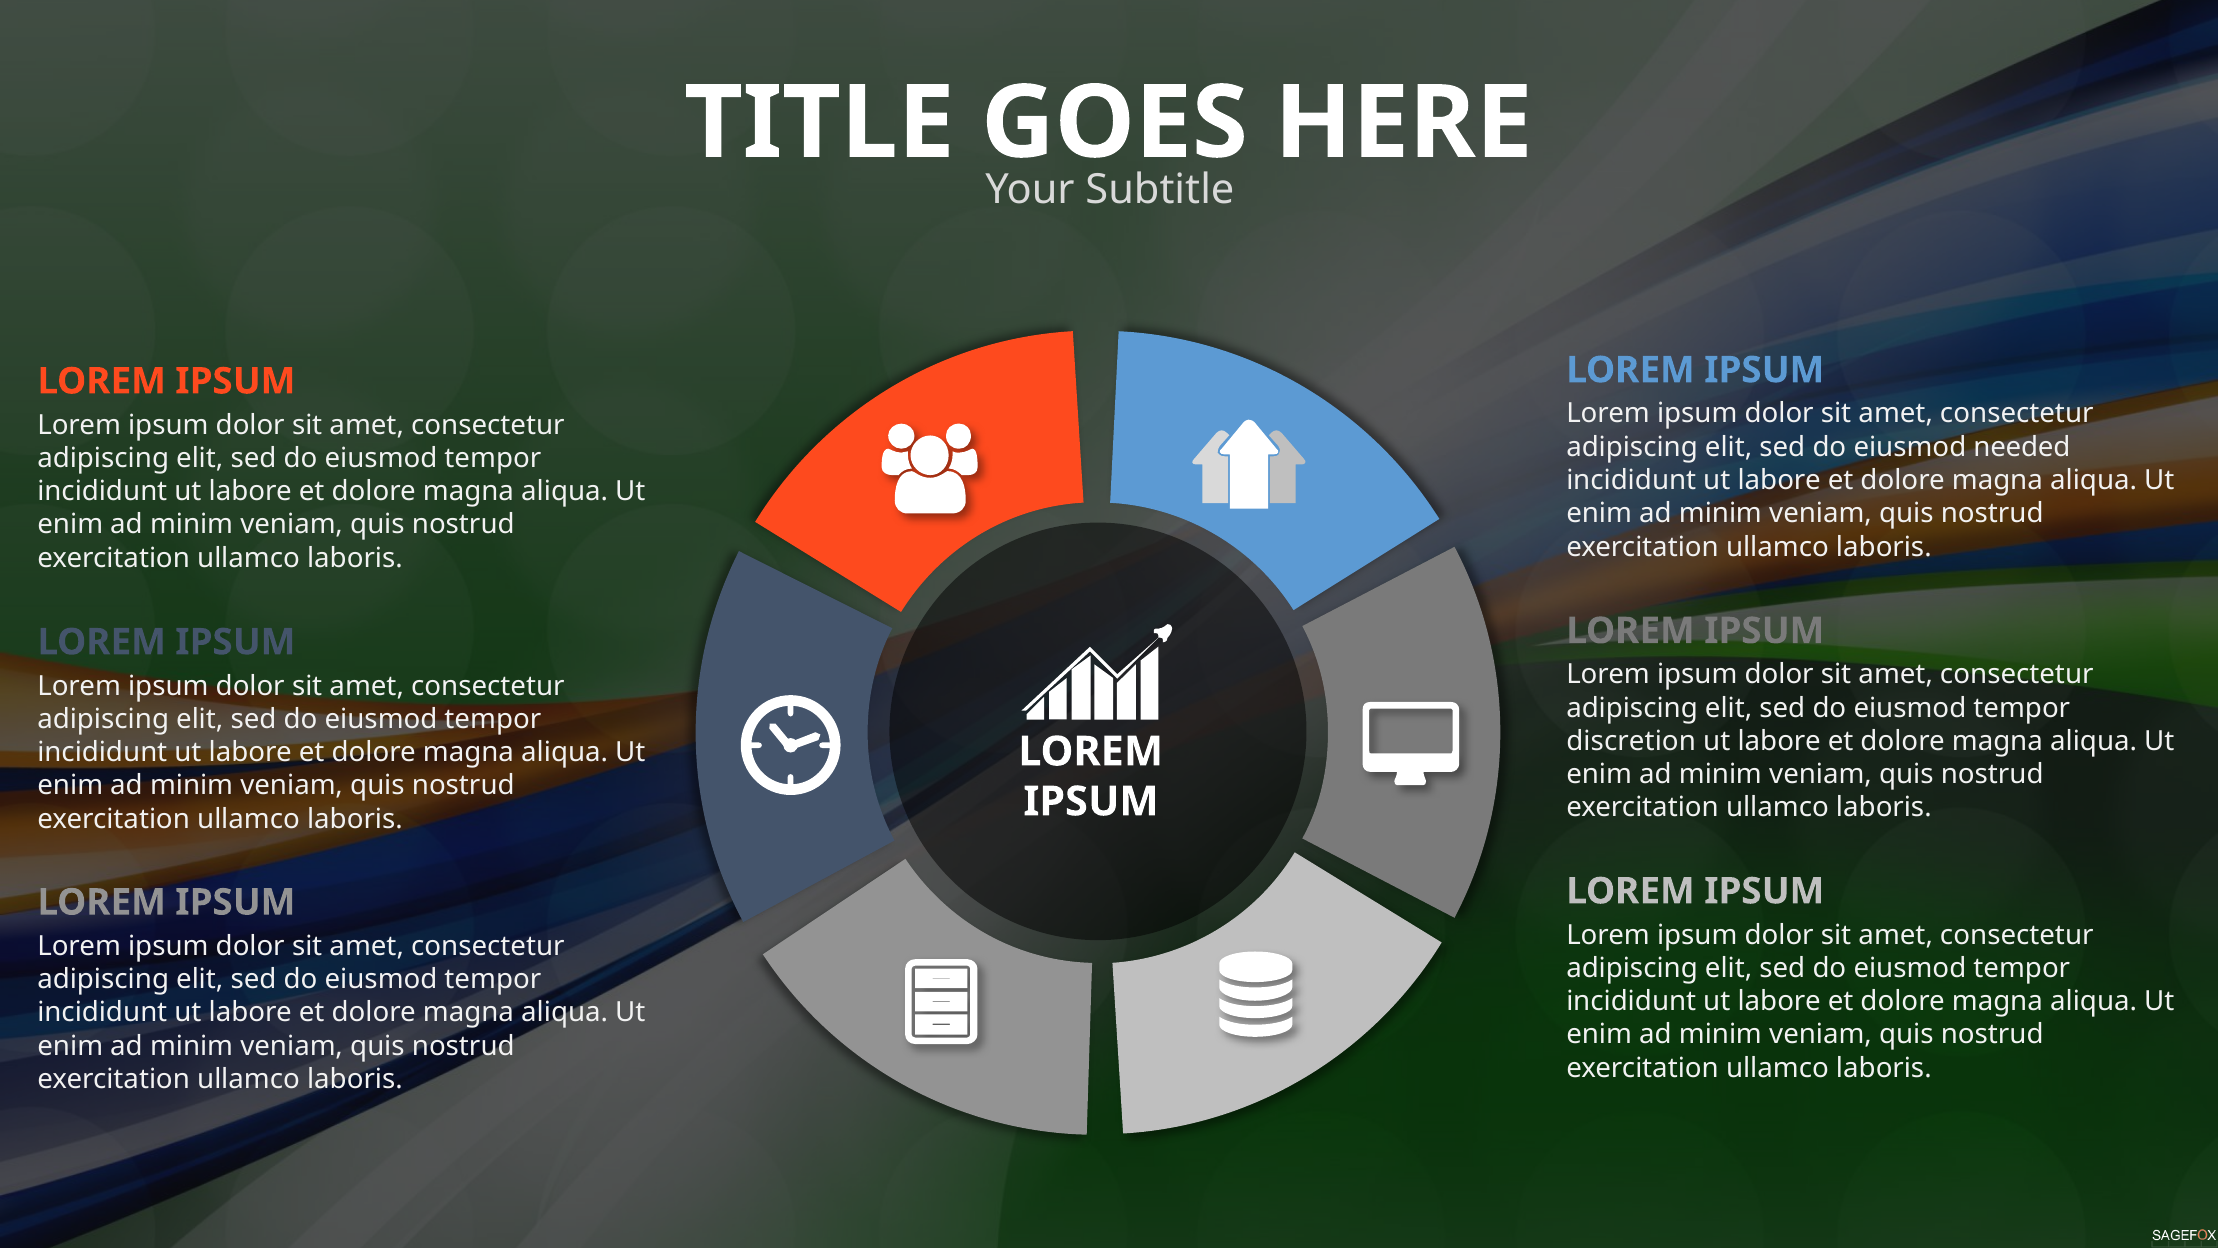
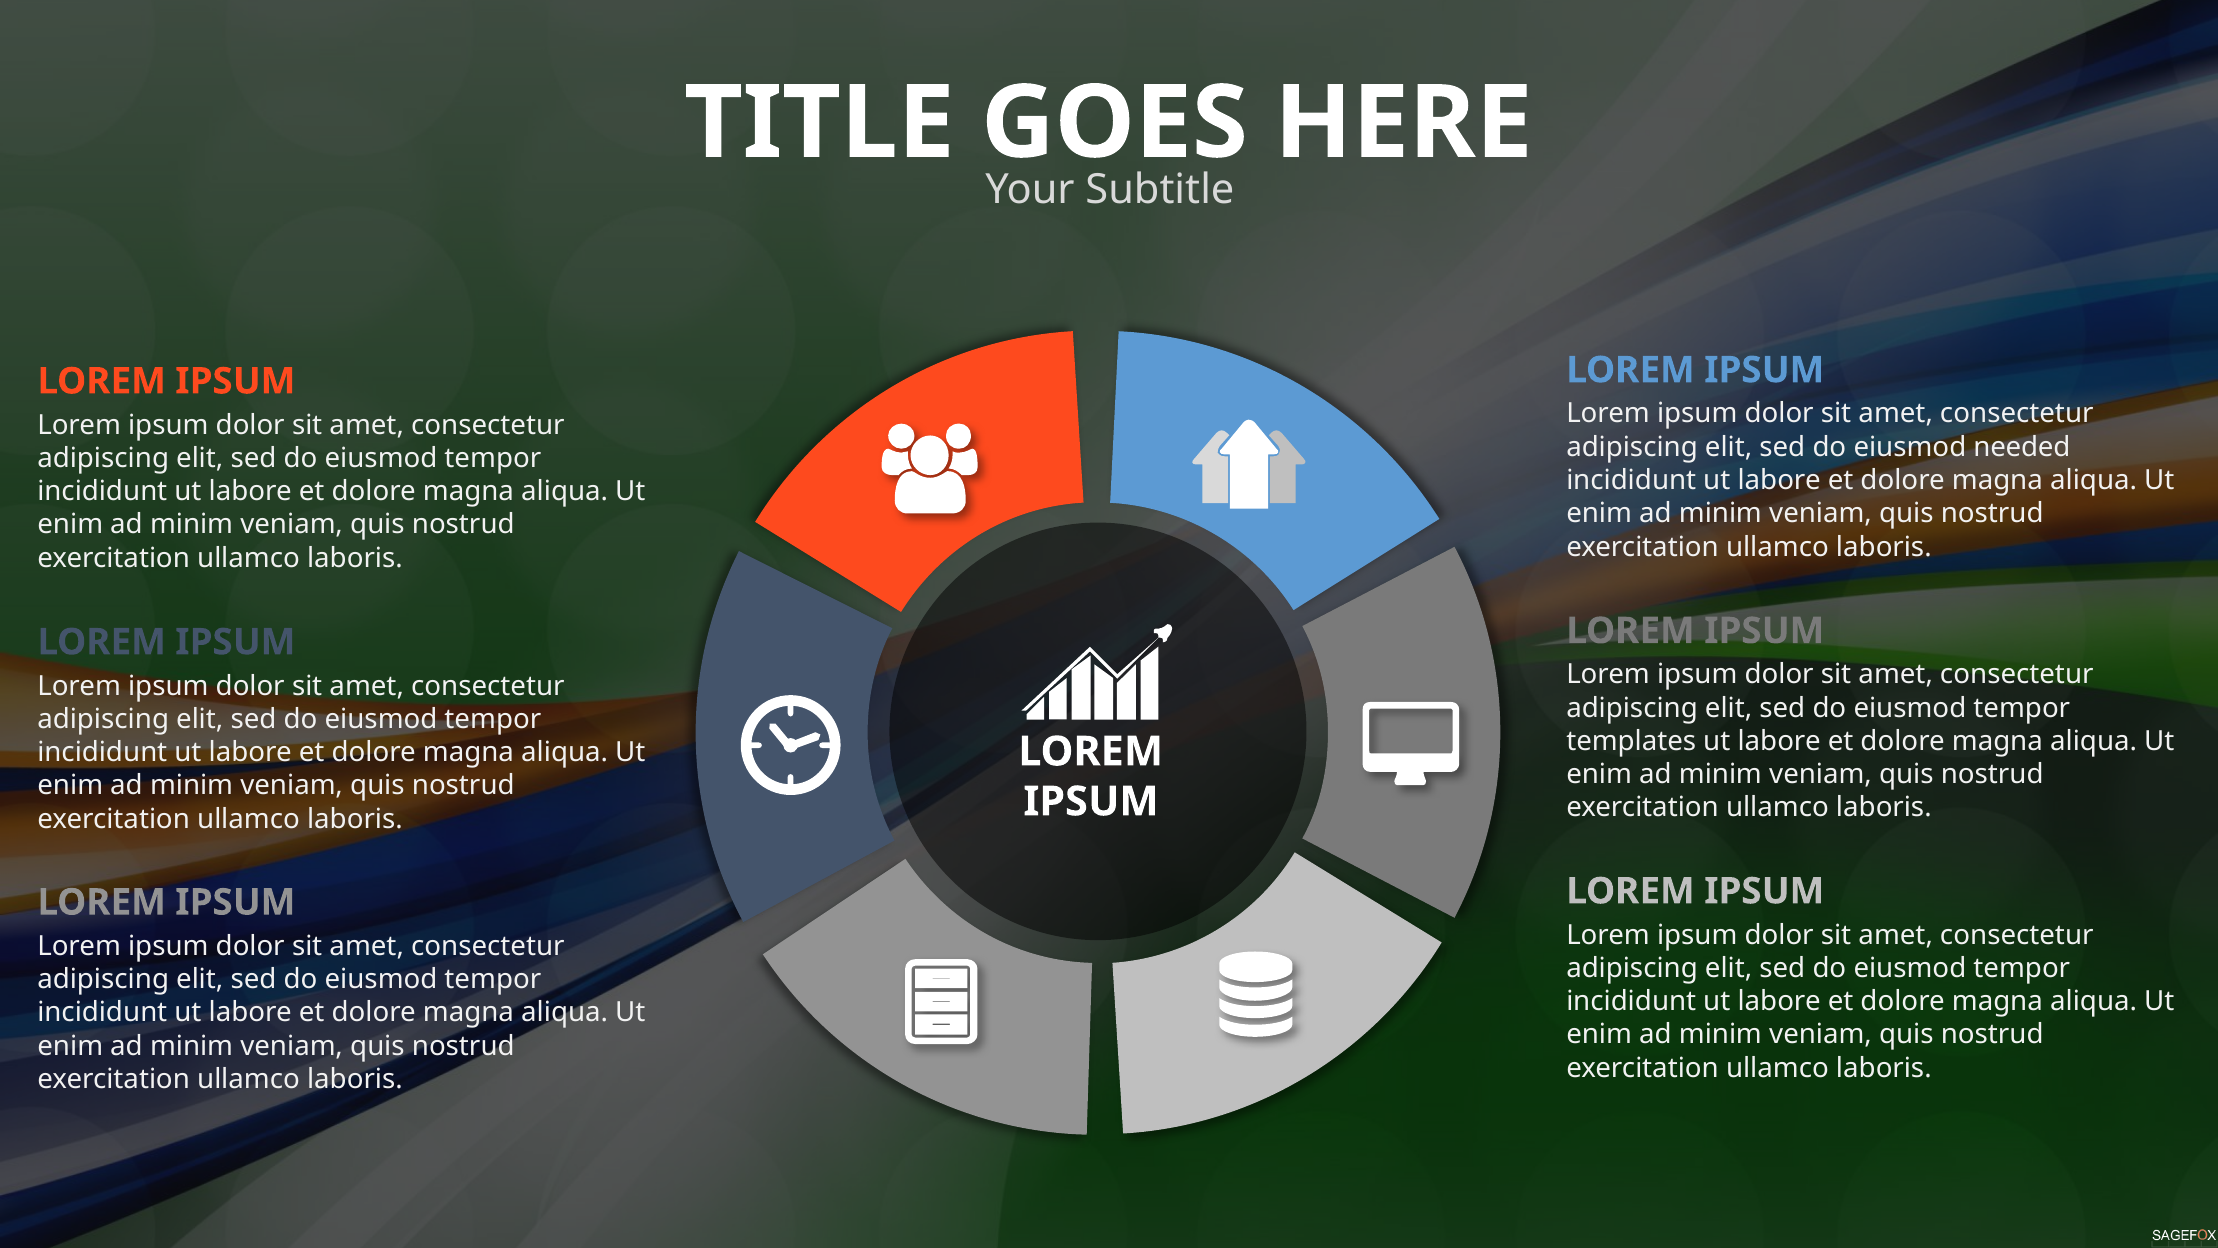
discretion: discretion -> templates
